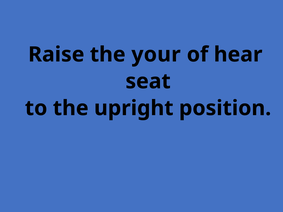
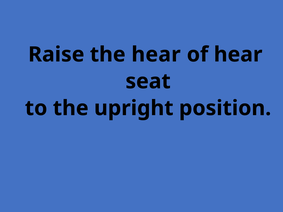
the your: your -> hear
